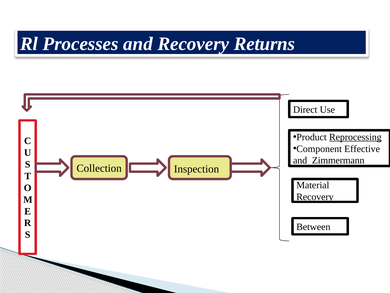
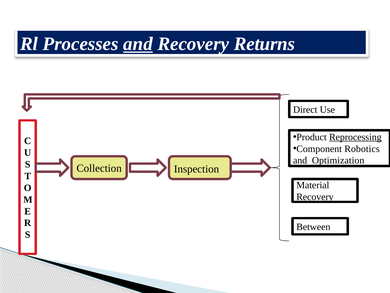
and at (138, 44) underline: none -> present
Effective: Effective -> Robotics
Zimmermann: Zimmermann -> Optimization
